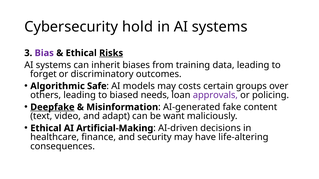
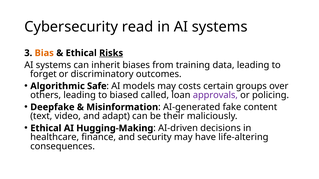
hold: hold -> read
Bias colour: purple -> orange
needs: needs -> called
Deepfake underline: present -> none
want: want -> their
Artificial-Making: Artificial-Making -> Hugging-Making
